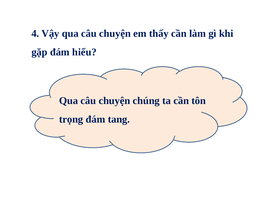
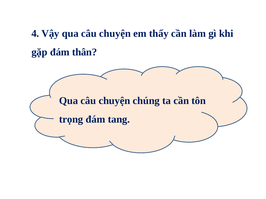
hiểu: hiểu -> thân
